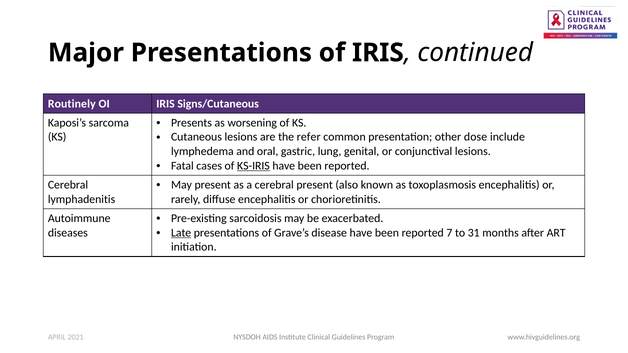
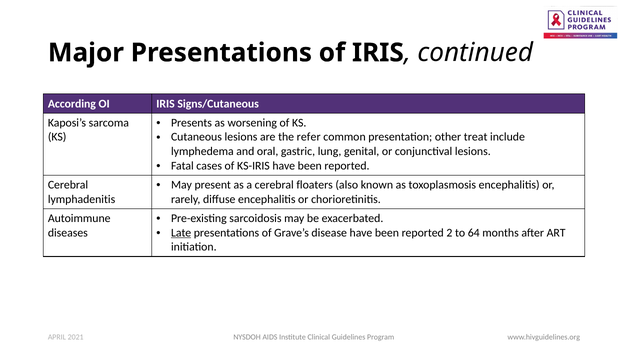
Routinely: Routinely -> According
dose: dose -> treat
KS-IRIS underline: present -> none
cerebral present: present -> floaters
7: 7 -> 2
31: 31 -> 64
